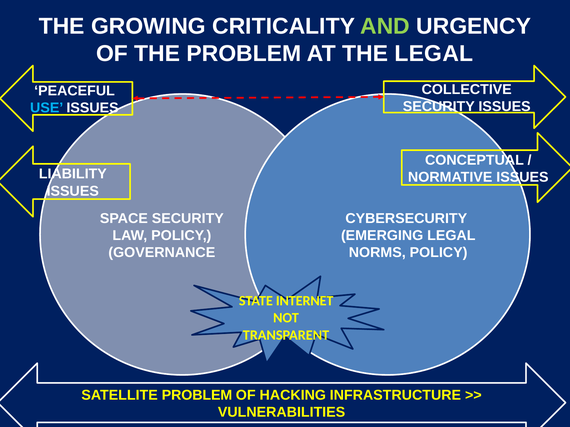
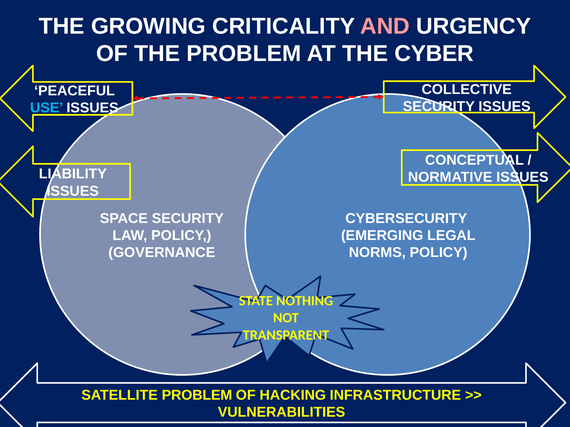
AND colour: light green -> pink
THE LEGAL: LEGAL -> CYBER
INTERNET: INTERNET -> NOTHING
